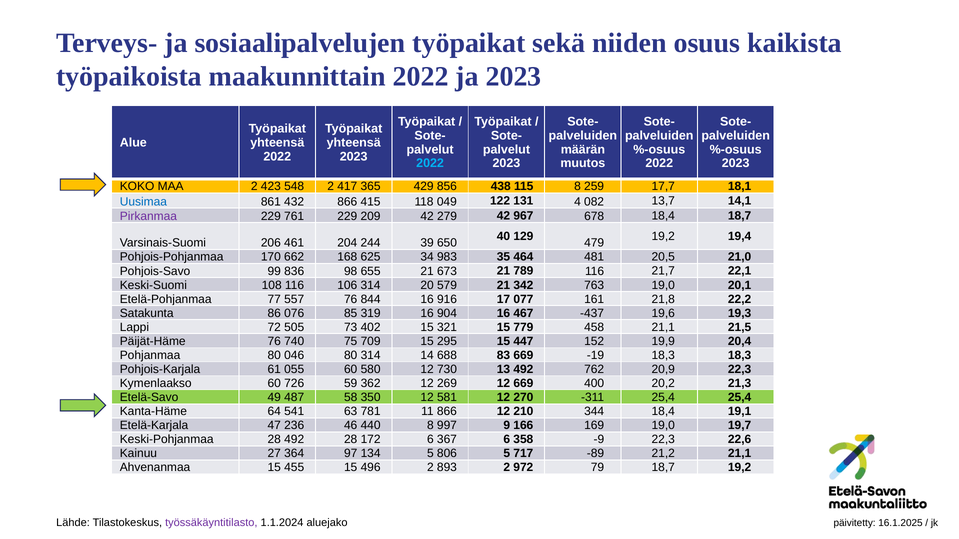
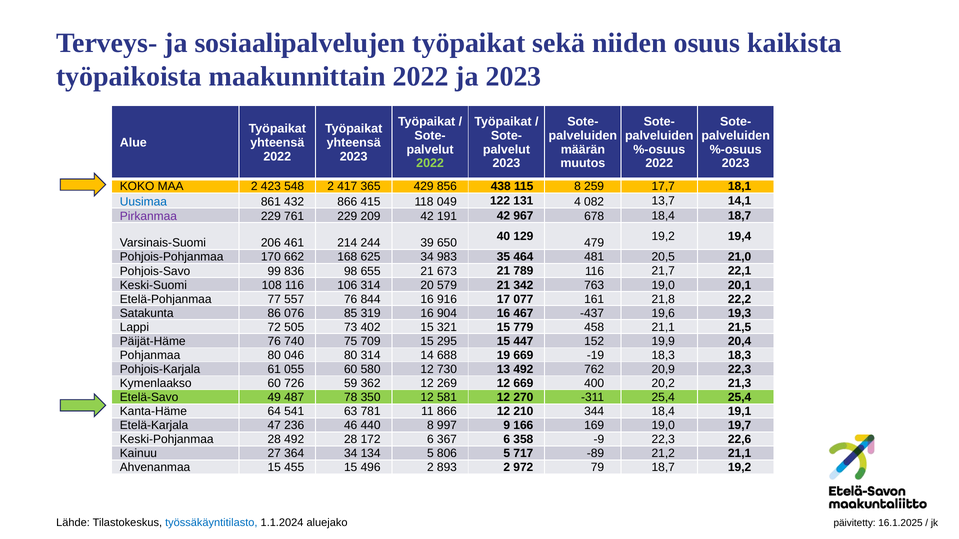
2022 at (430, 163) colour: light blue -> light green
279: 279 -> 191
204: 204 -> 214
83: 83 -> 19
58: 58 -> 78
364 97: 97 -> 34
työssäkäyntitilasto colour: purple -> blue
